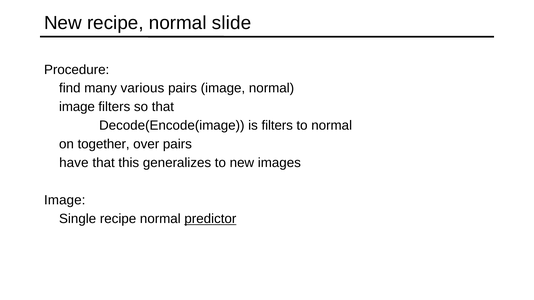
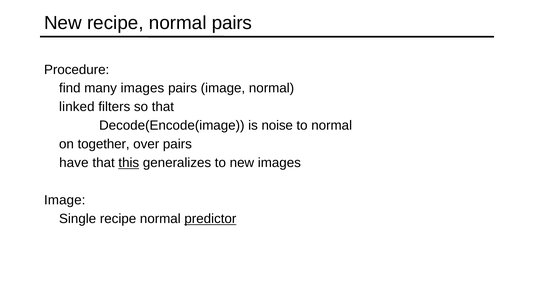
normal slide: slide -> pairs
many various: various -> images
image at (77, 107): image -> linked
is filters: filters -> noise
this underline: none -> present
